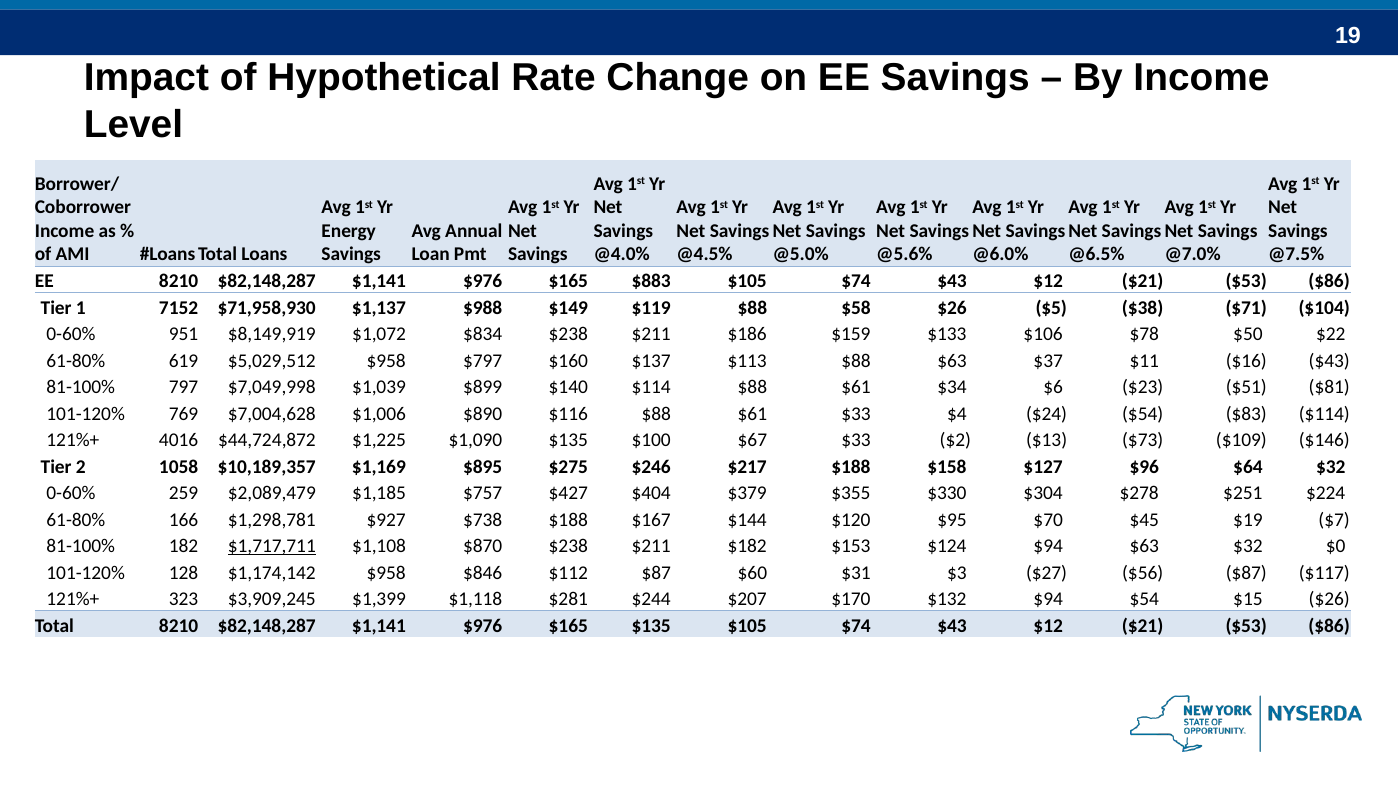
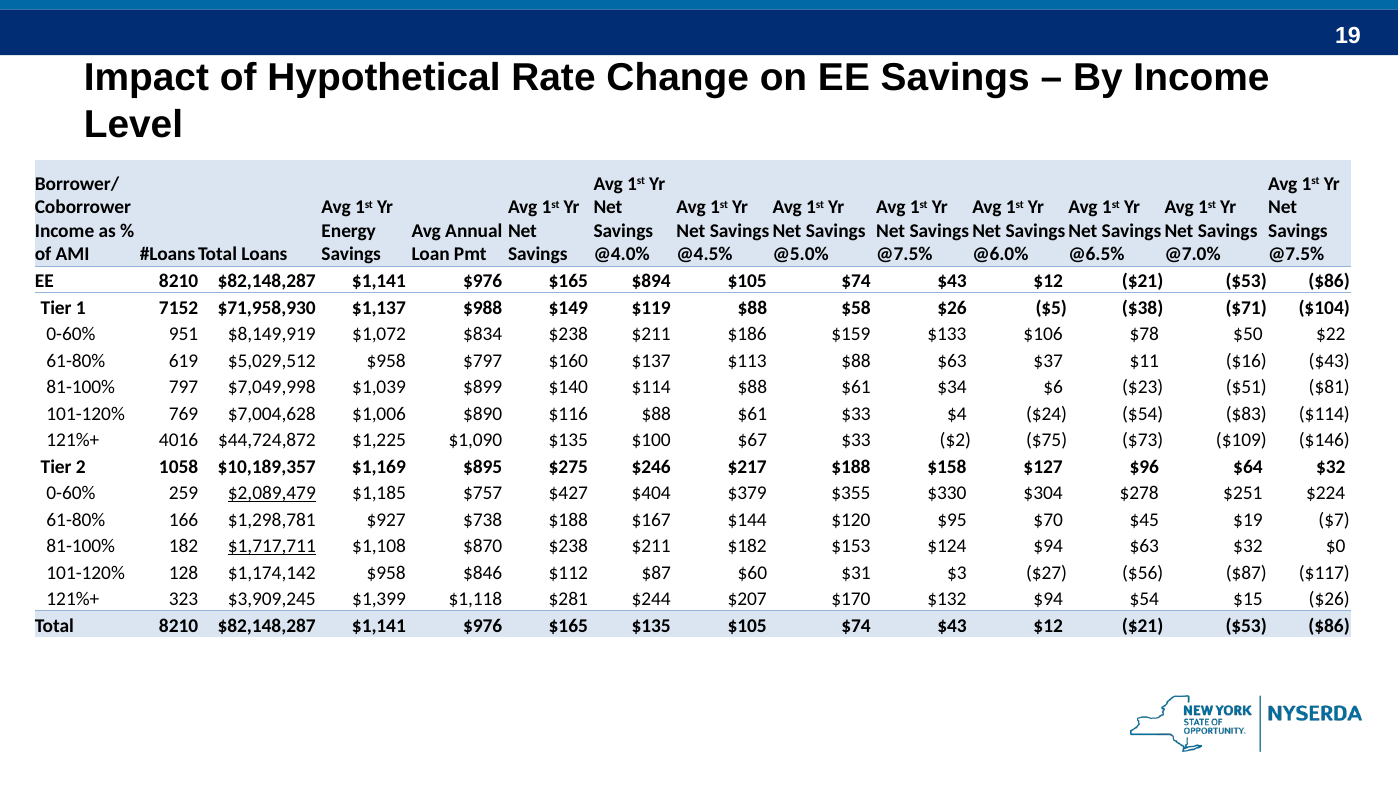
@5.6% at (904, 255): @5.6% -> @7.5%
$883: $883 -> $894
$13: $13 -> $75
$2,089,479 underline: none -> present
